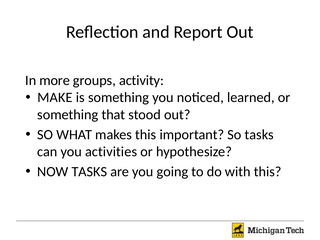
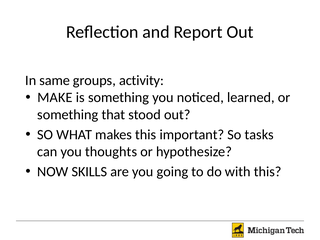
more: more -> same
activities: activities -> thoughts
NOW TASKS: TASKS -> SKILLS
